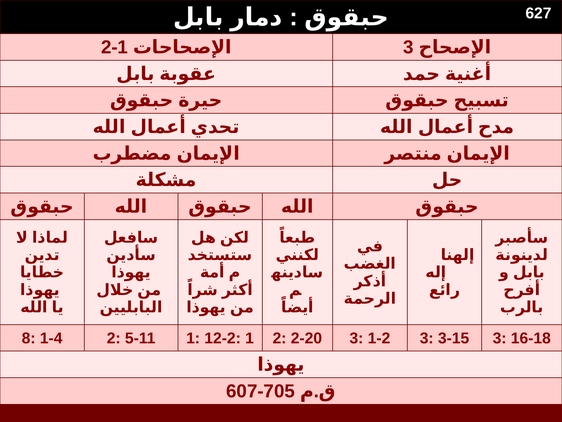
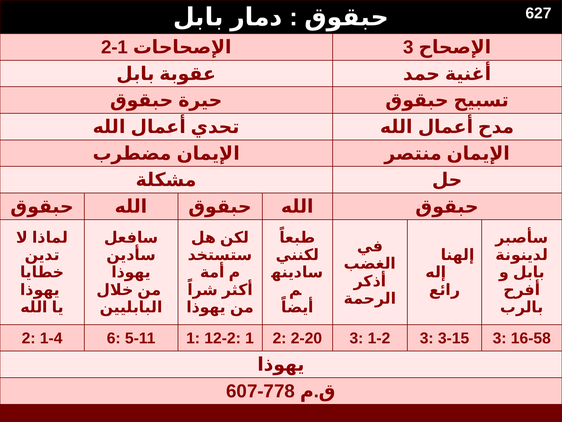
8 at (29, 338): 8 -> 2
1-4 2: 2 -> 6
16-18: 16-18 -> 16-58
607-705: 607-705 -> 607-778
